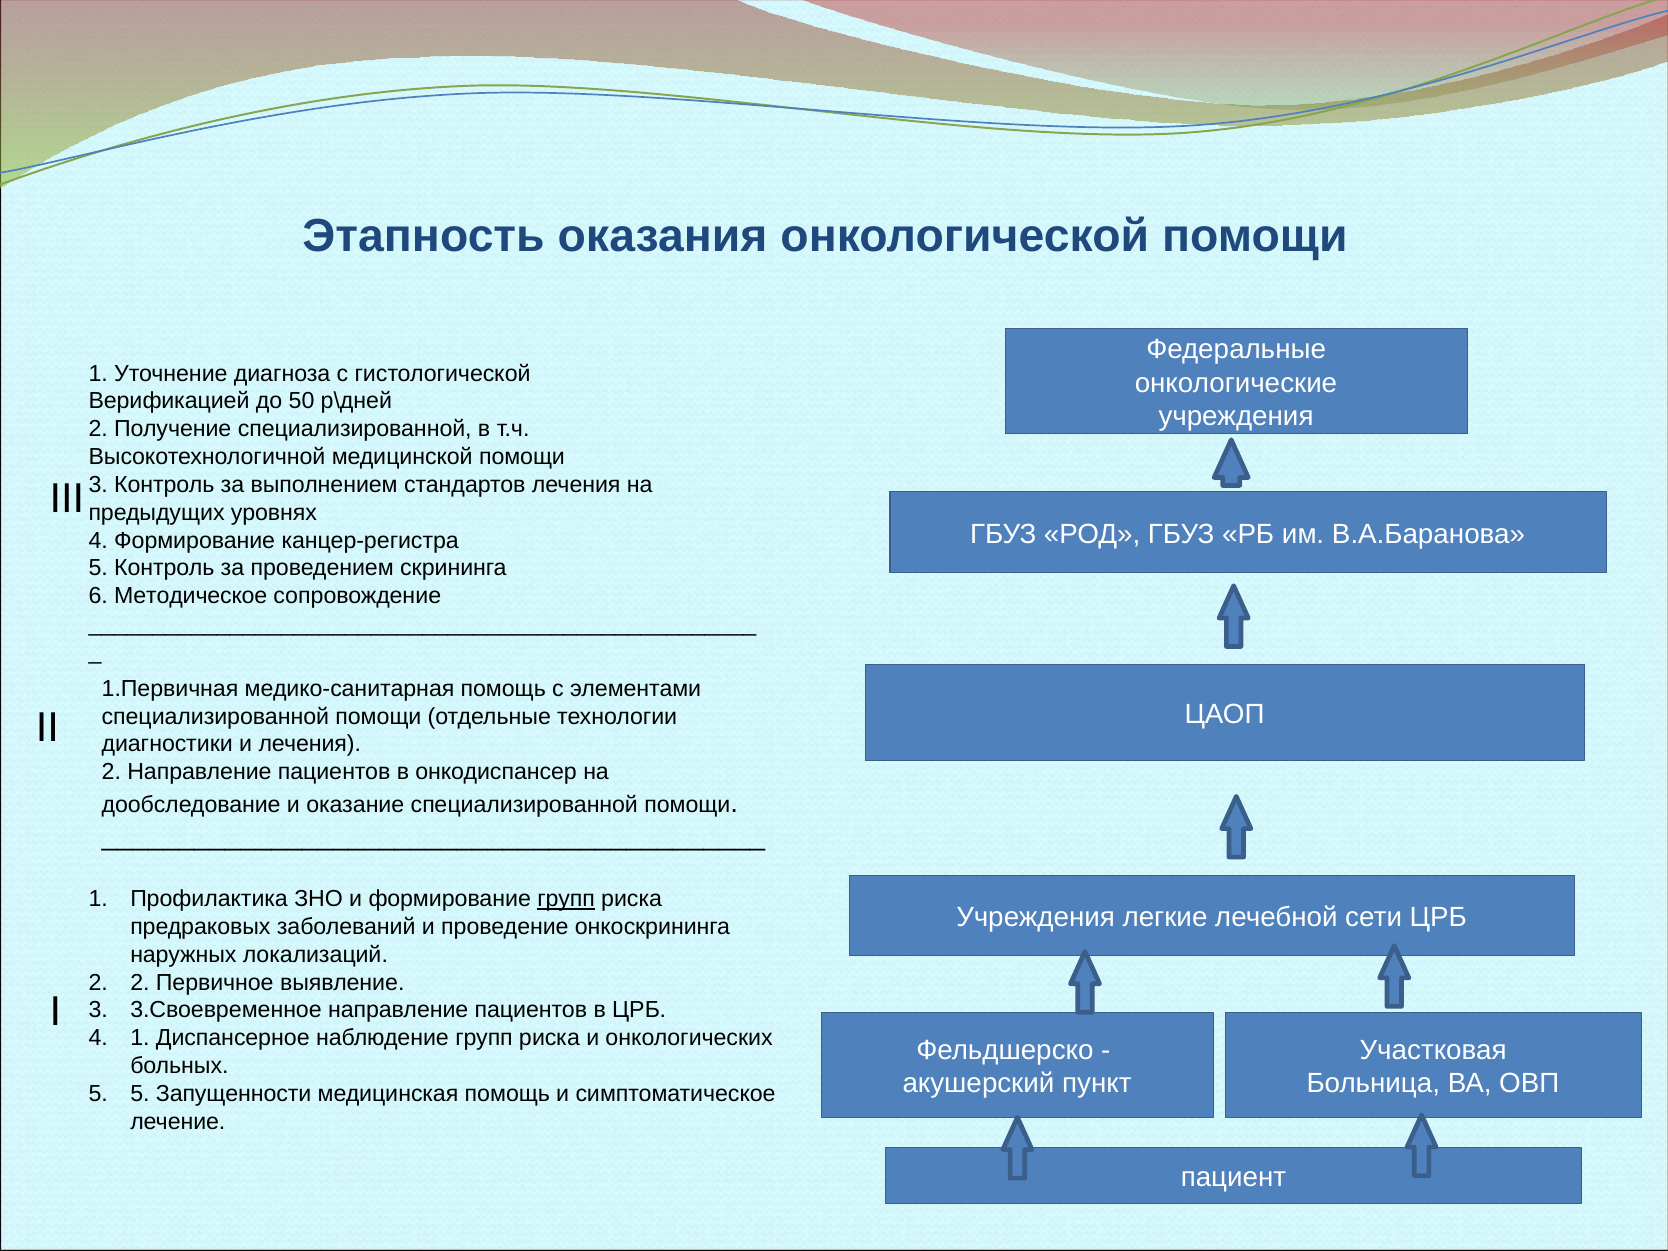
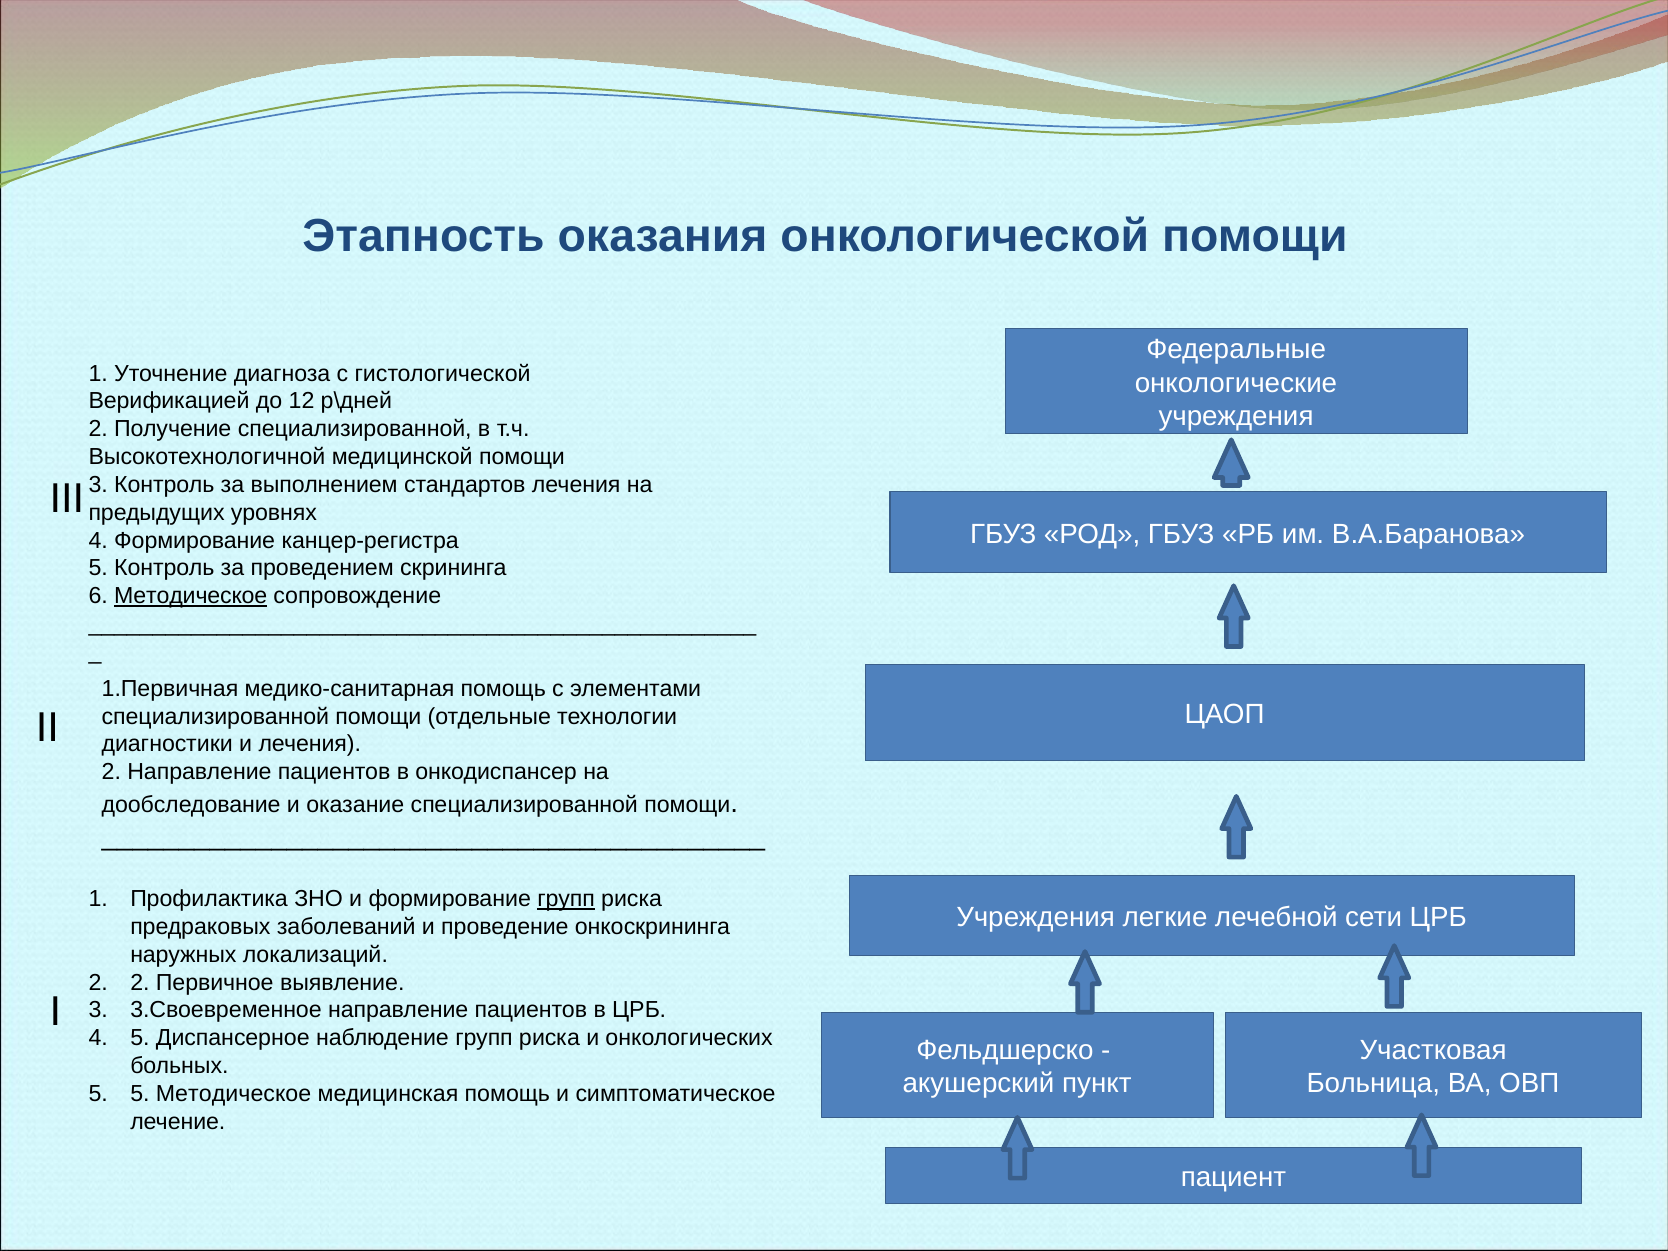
50: 50 -> 12
Методическое at (191, 596) underline: none -> present
4 1: 1 -> 5
5 Запущенности: Запущенности -> Методическое
